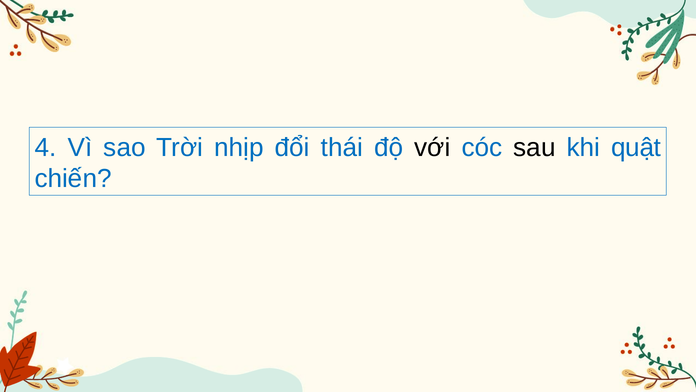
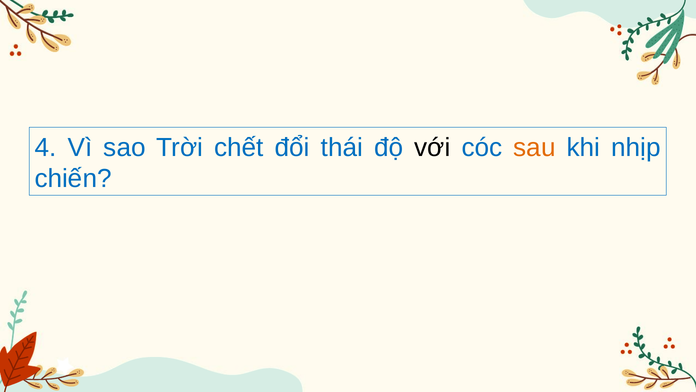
nhịp: nhịp -> chết
sau colour: black -> orange
quật: quật -> nhịp
